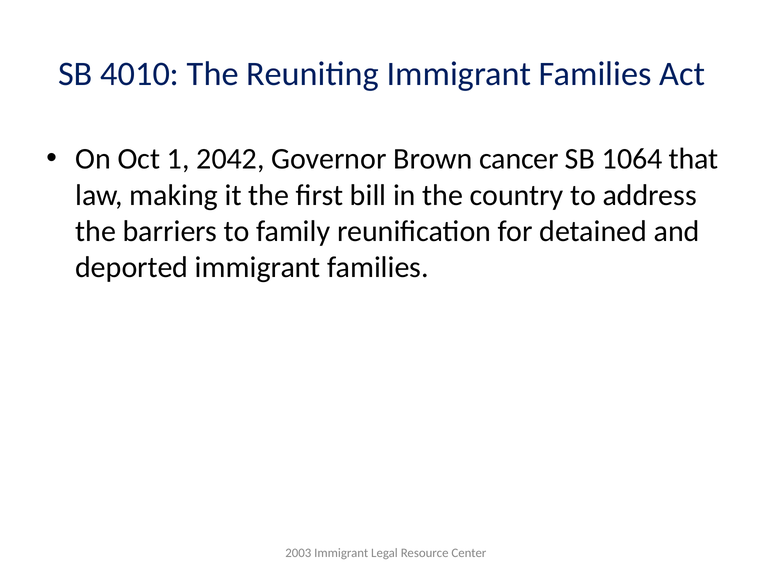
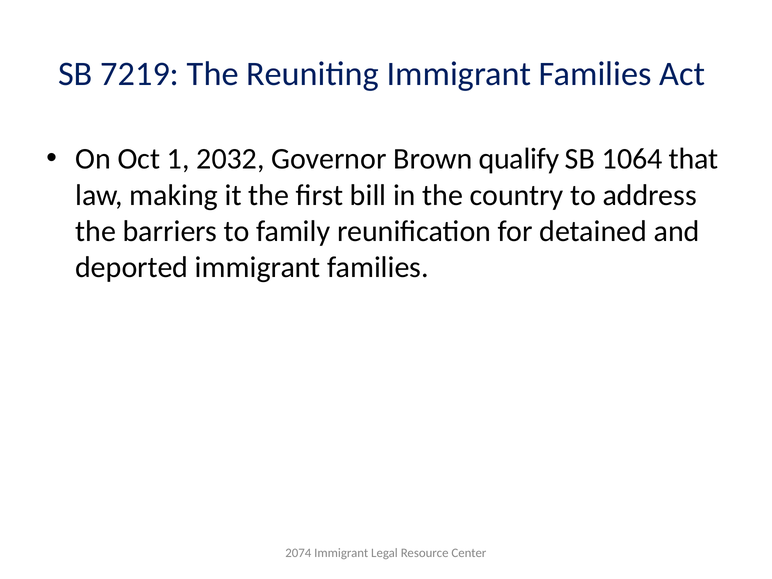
4010: 4010 -> 7219
2042: 2042 -> 2032
cancer: cancer -> qualify
2003: 2003 -> 2074
